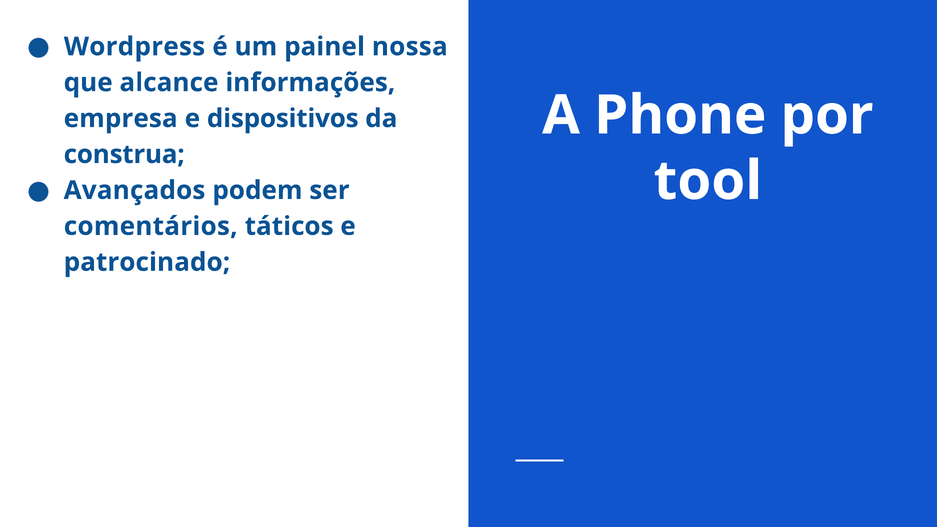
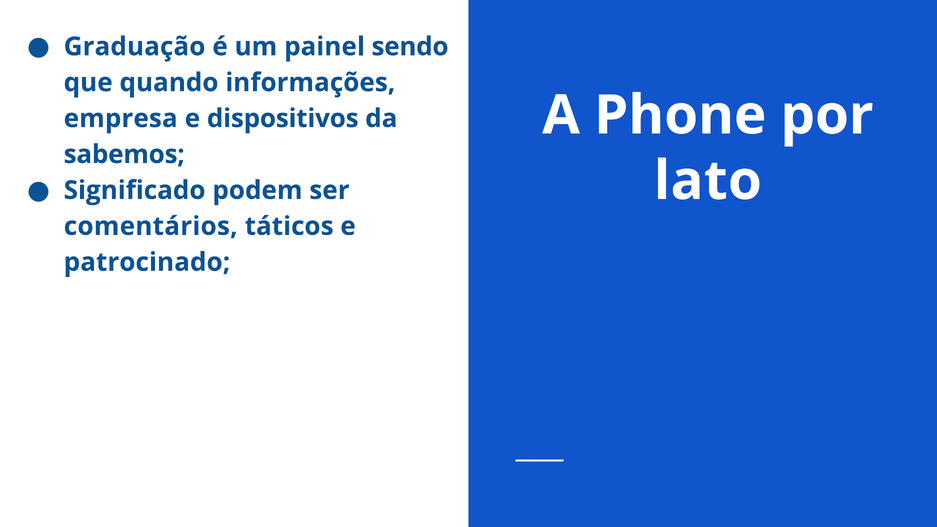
Wordpress: Wordpress -> Graduação
nossa: nossa -> sendo
alcance: alcance -> quando
construa: construa -> sabemos
tool: tool -> lato
Avançados: Avançados -> Significado
